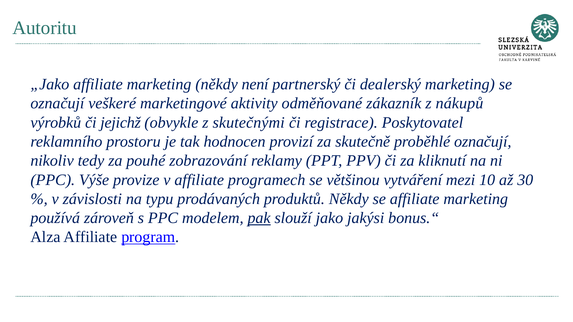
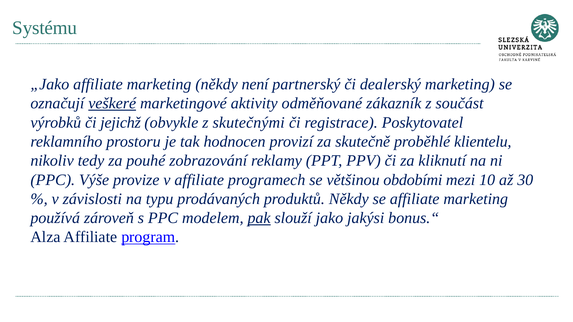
Autoritu: Autoritu -> Systému
veškeré underline: none -> present
nákupů: nákupů -> součást
proběhlé označují: označují -> klientelu
vytváření: vytváření -> obdobími
